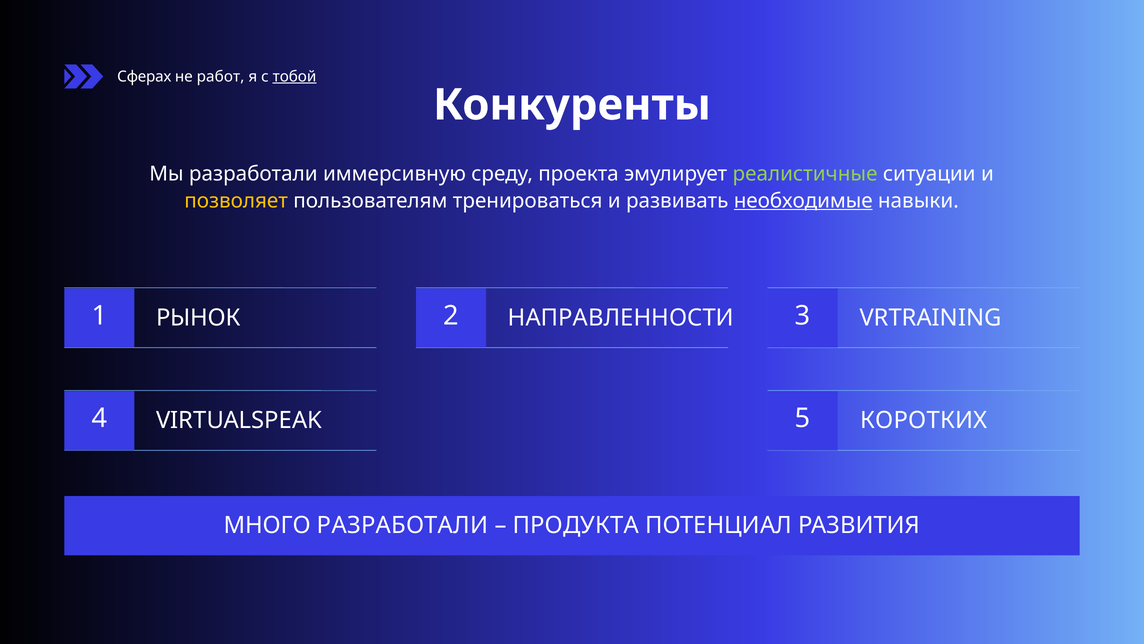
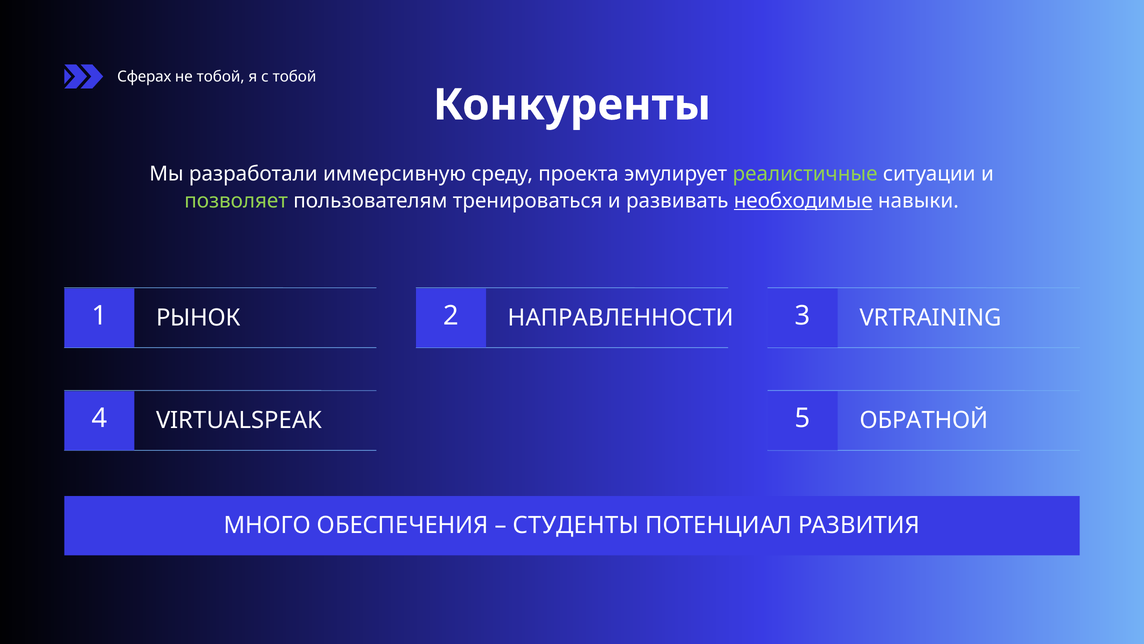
не работ: работ -> тобой
тобой at (295, 77) underline: present -> none
позволяет colour: yellow -> light green
КОРОТКИХ: КОРОТКИХ -> ОБРАТНОЙ
МНОГО РАЗРАБОТАЛИ: РАЗРАБОТАЛИ -> ОБЕСПЕЧЕНИЯ
ПРОДУКТА: ПРОДУКТА -> СТУДЕНТЫ
